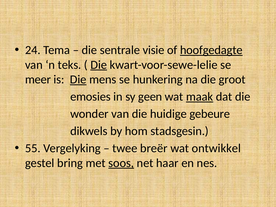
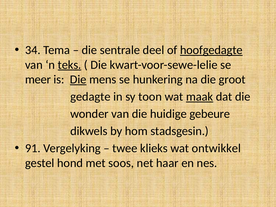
24: 24 -> 34
visie: visie -> deel
teks underline: none -> present
Die at (99, 65) underline: present -> none
emosies: emosies -> gedagte
geen: geen -> toon
55: 55 -> 91
breër: breër -> klieks
bring: bring -> hond
soos underline: present -> none
